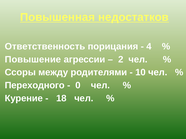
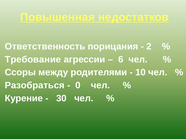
4: 4 -> 2
Повышение: Повышение -> Требование
2: 2 -> 6
Переходного: Переходного -> Разобраться
18: 18 -> 30
